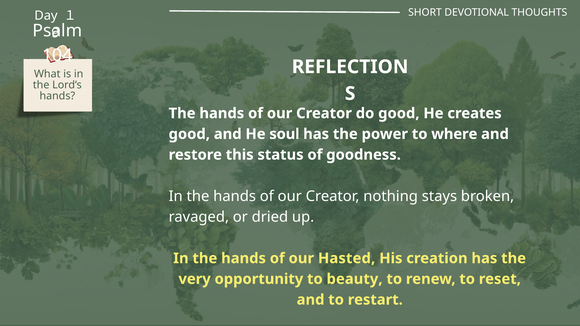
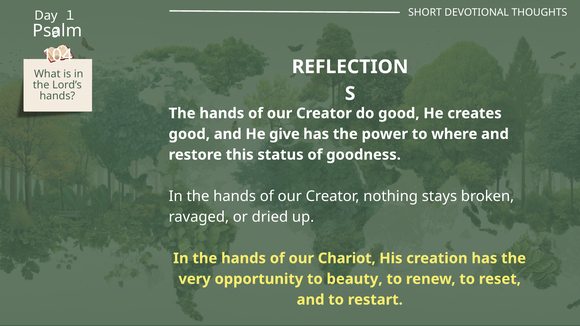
soul: soul -> give
Hasted: Hasted -> Chariot
